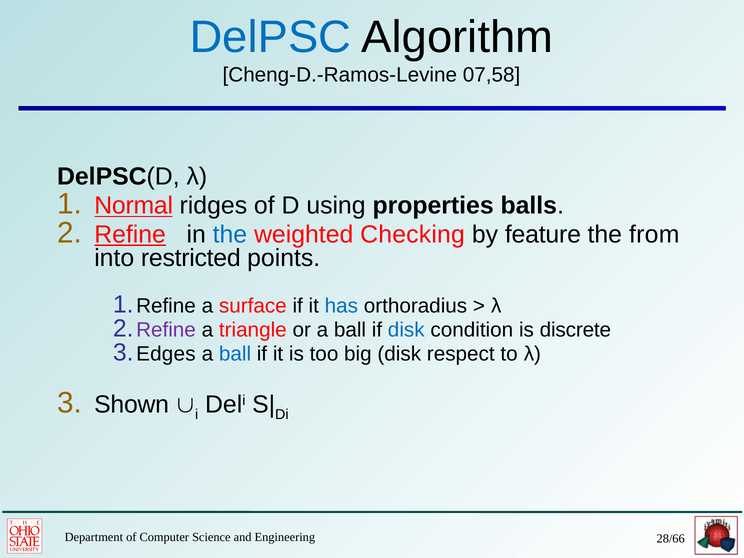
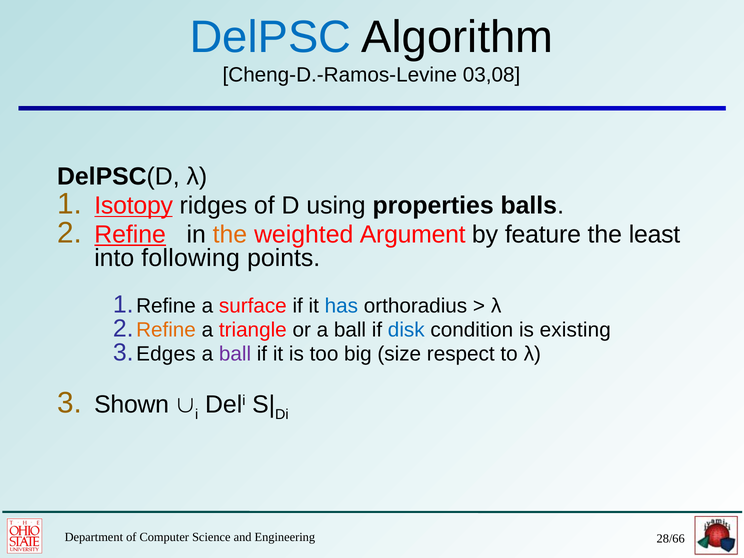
07,58: 07,58 -> 03,08
Normal: Normal -> Isotopy
the at (230, 234) colour: blue -> orange
Checking: Checking -> Argument
from: from -> least
restricted: restricted -> following
Refine at (166, 330) colour: purple -> orange
discrete: discrete -> existing
ball at (235, 354) colour: blue -> purple
big disk: disk -> size
